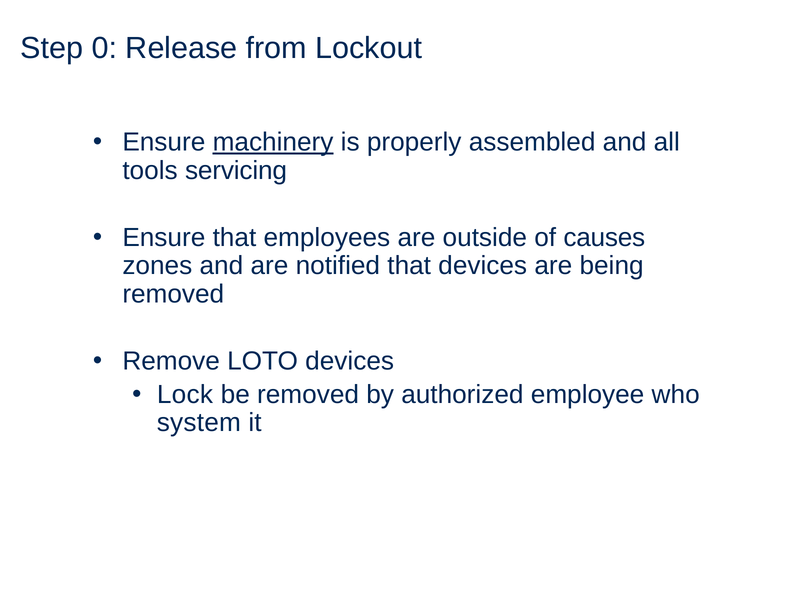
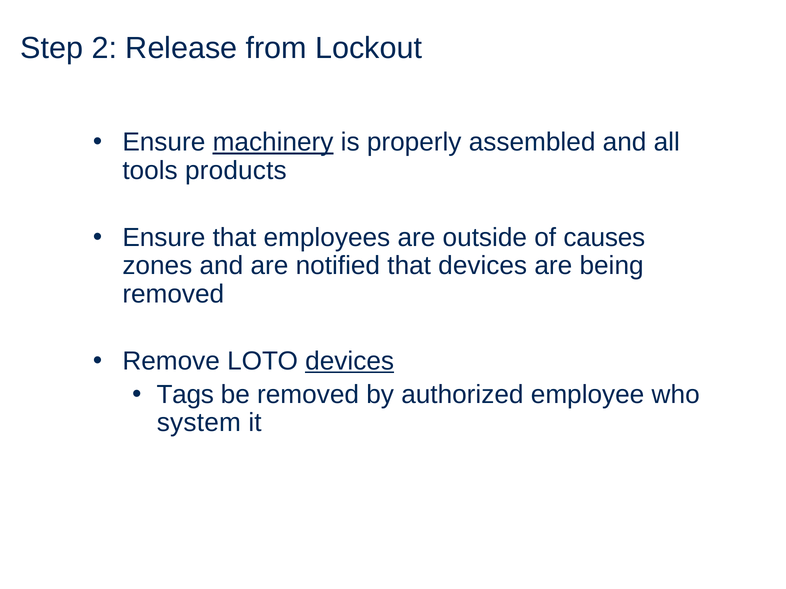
0: 0 -> 2
servicing: servicing -> products
devices at (350, 361) underline: none -> present
Lock: Lock -> Tags
